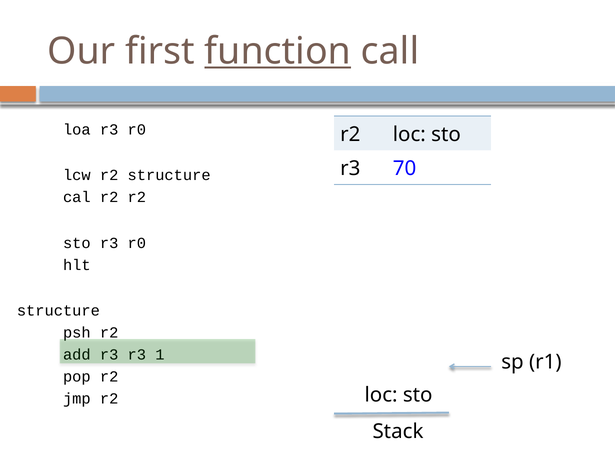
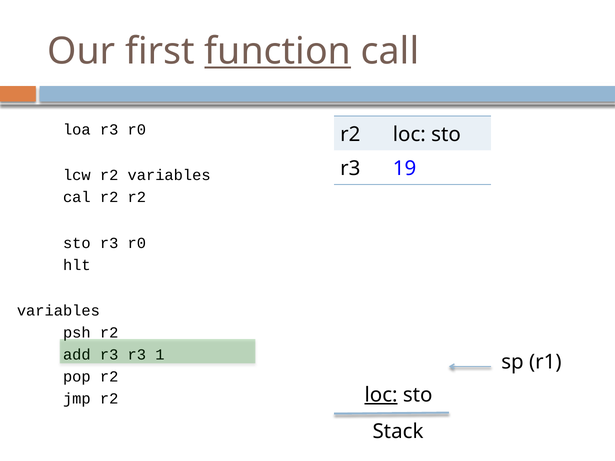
70: 70 -> 19
r2 structure: structure -> variables
structure at (58, 311): structure -> variables
loc at (381, 395) underline: none -> present
